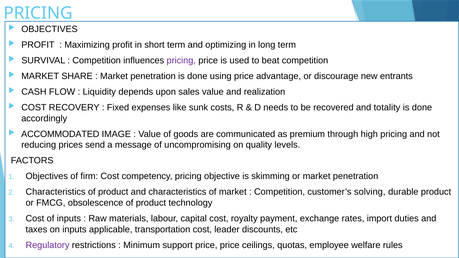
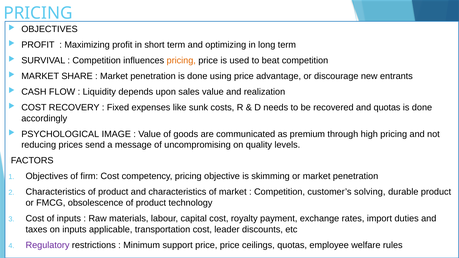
pricing at (181, 61) colour: purple -> orange
and totality: totality -> quotas
ACCOMMODATED: ACCOMMODATED -> PSYCHOLOGICAL
